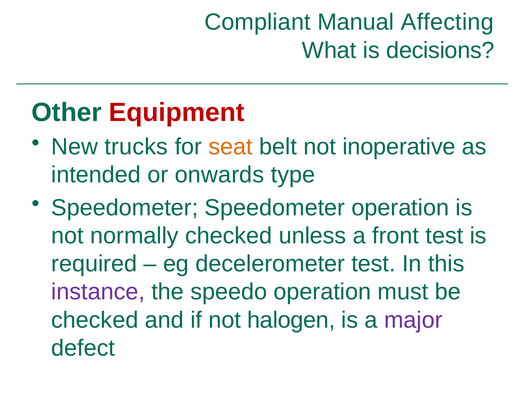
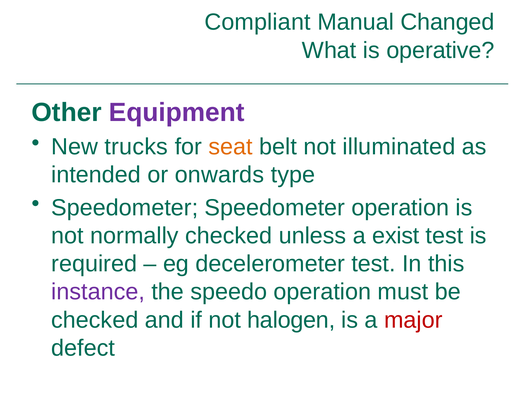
Affecting: Affecting -> Changed
decisions: decisions -> operative
Equipment colour: red -> purple
inoperative: inoperative -> illuminated
front: front -> exist
major colour: purple -> red
